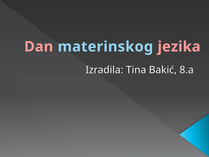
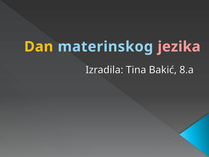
Dan colour: pink -> yellow
